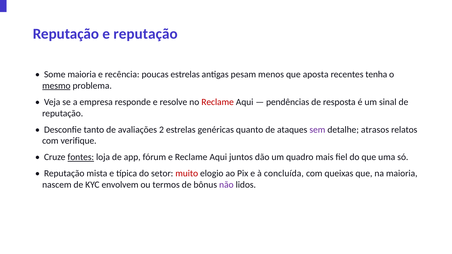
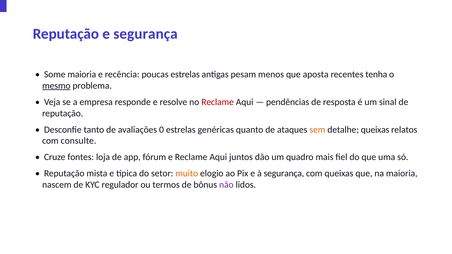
e reputação: reputação -> segurança
2: 2 -> 0
sem colour: purple -> orange
detalhe atrasos: atrasos -> queixas
verifique: verifique -> consulte
fontes underline: present -> none
muito colour: red -> orange
à concluída: concluída -> segurança
envolvem: envolvem -> regulador
